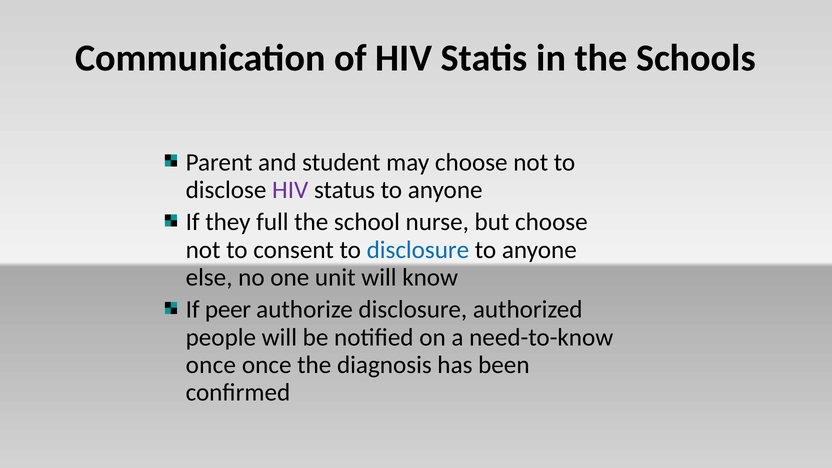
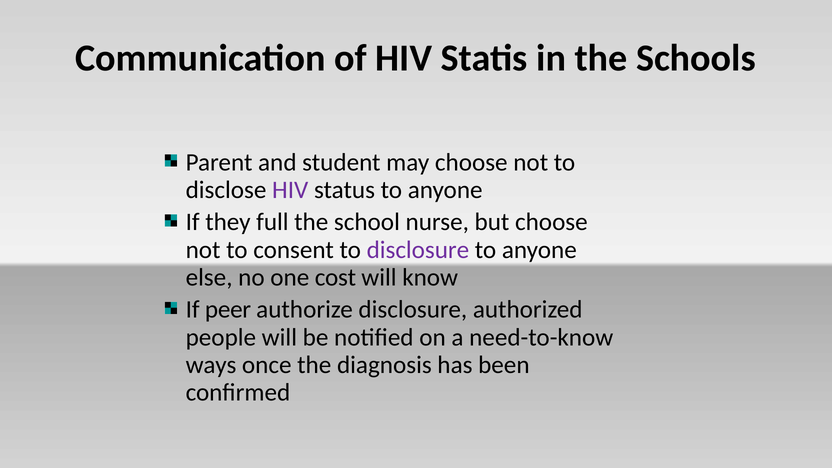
disclosure at (418, 250) colour: blue -> purple
unit: unit -> cost
once at (211, 365): once -> ways
